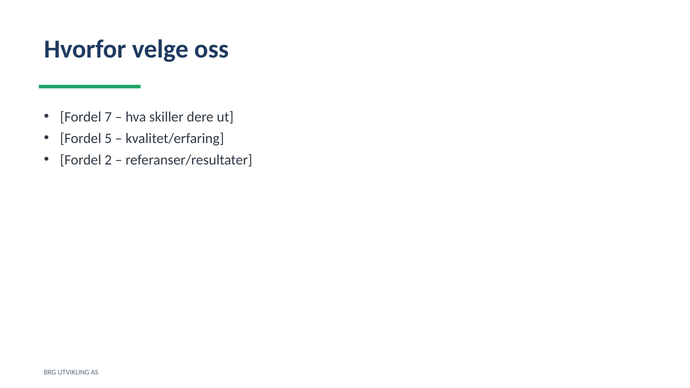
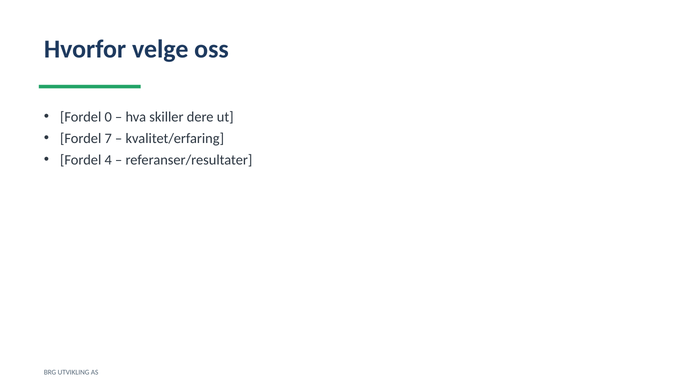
7: 7 -> 0
5: 5 -> 7
2: 2 -> 4
